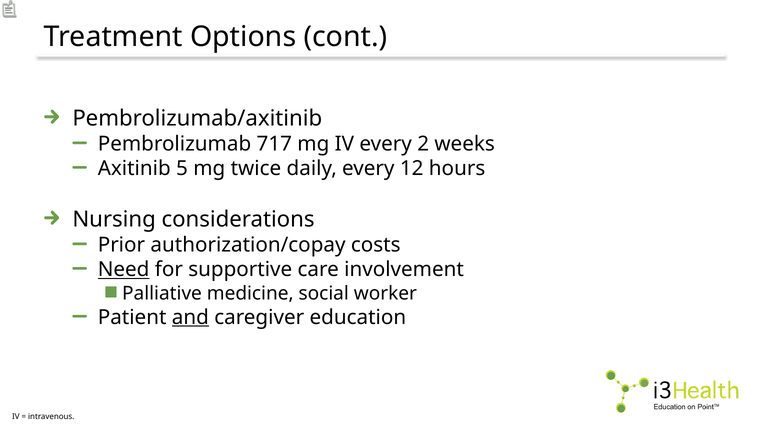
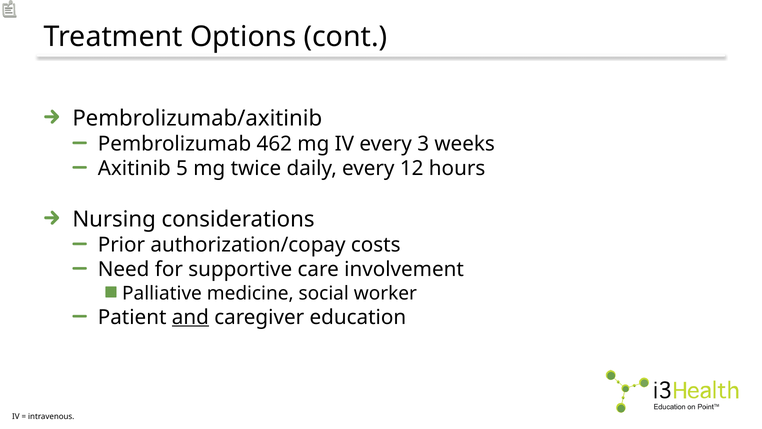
717: 717 -> 462
2: 2 -> 3
Need underline: present -> none
